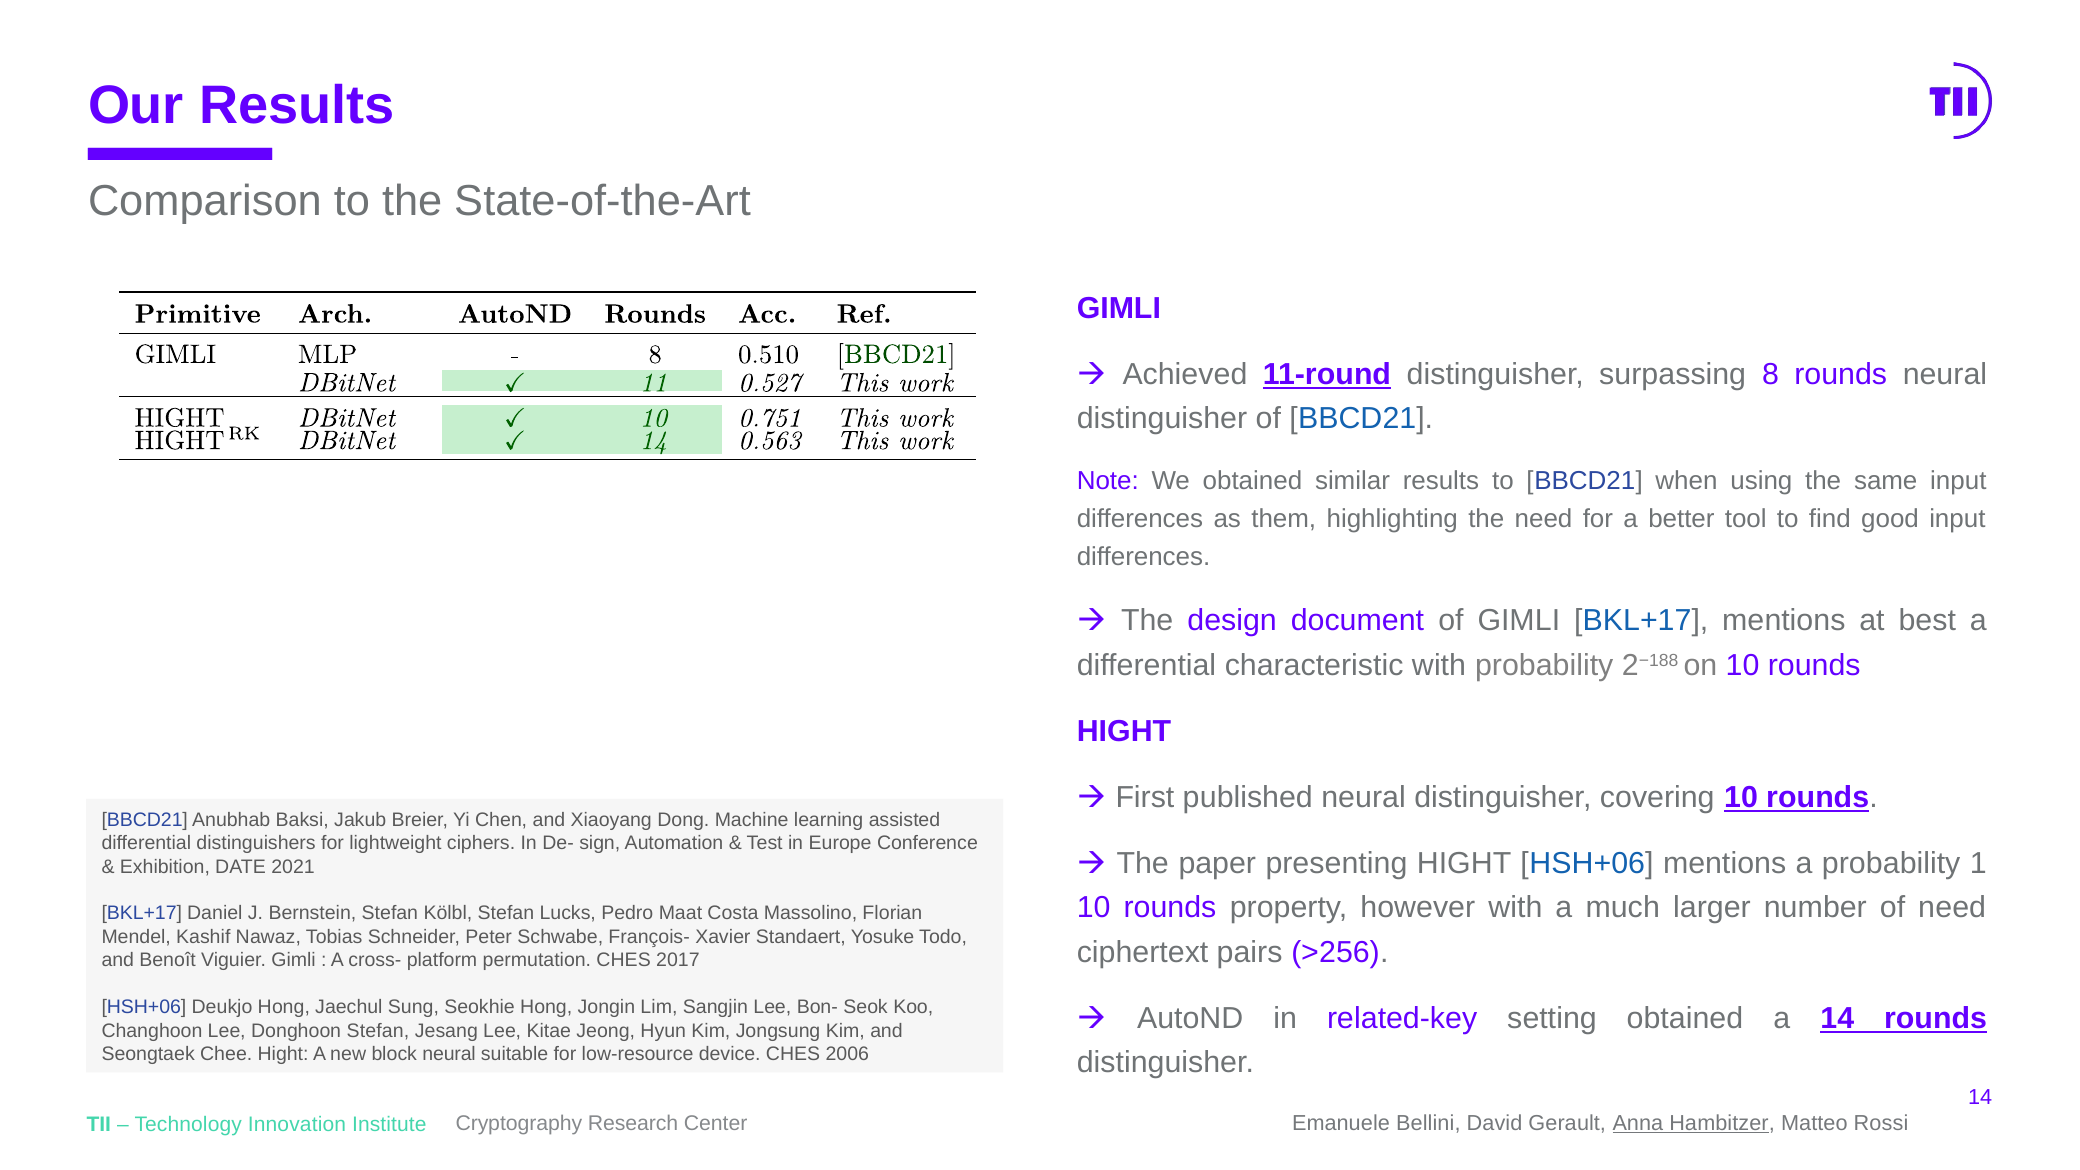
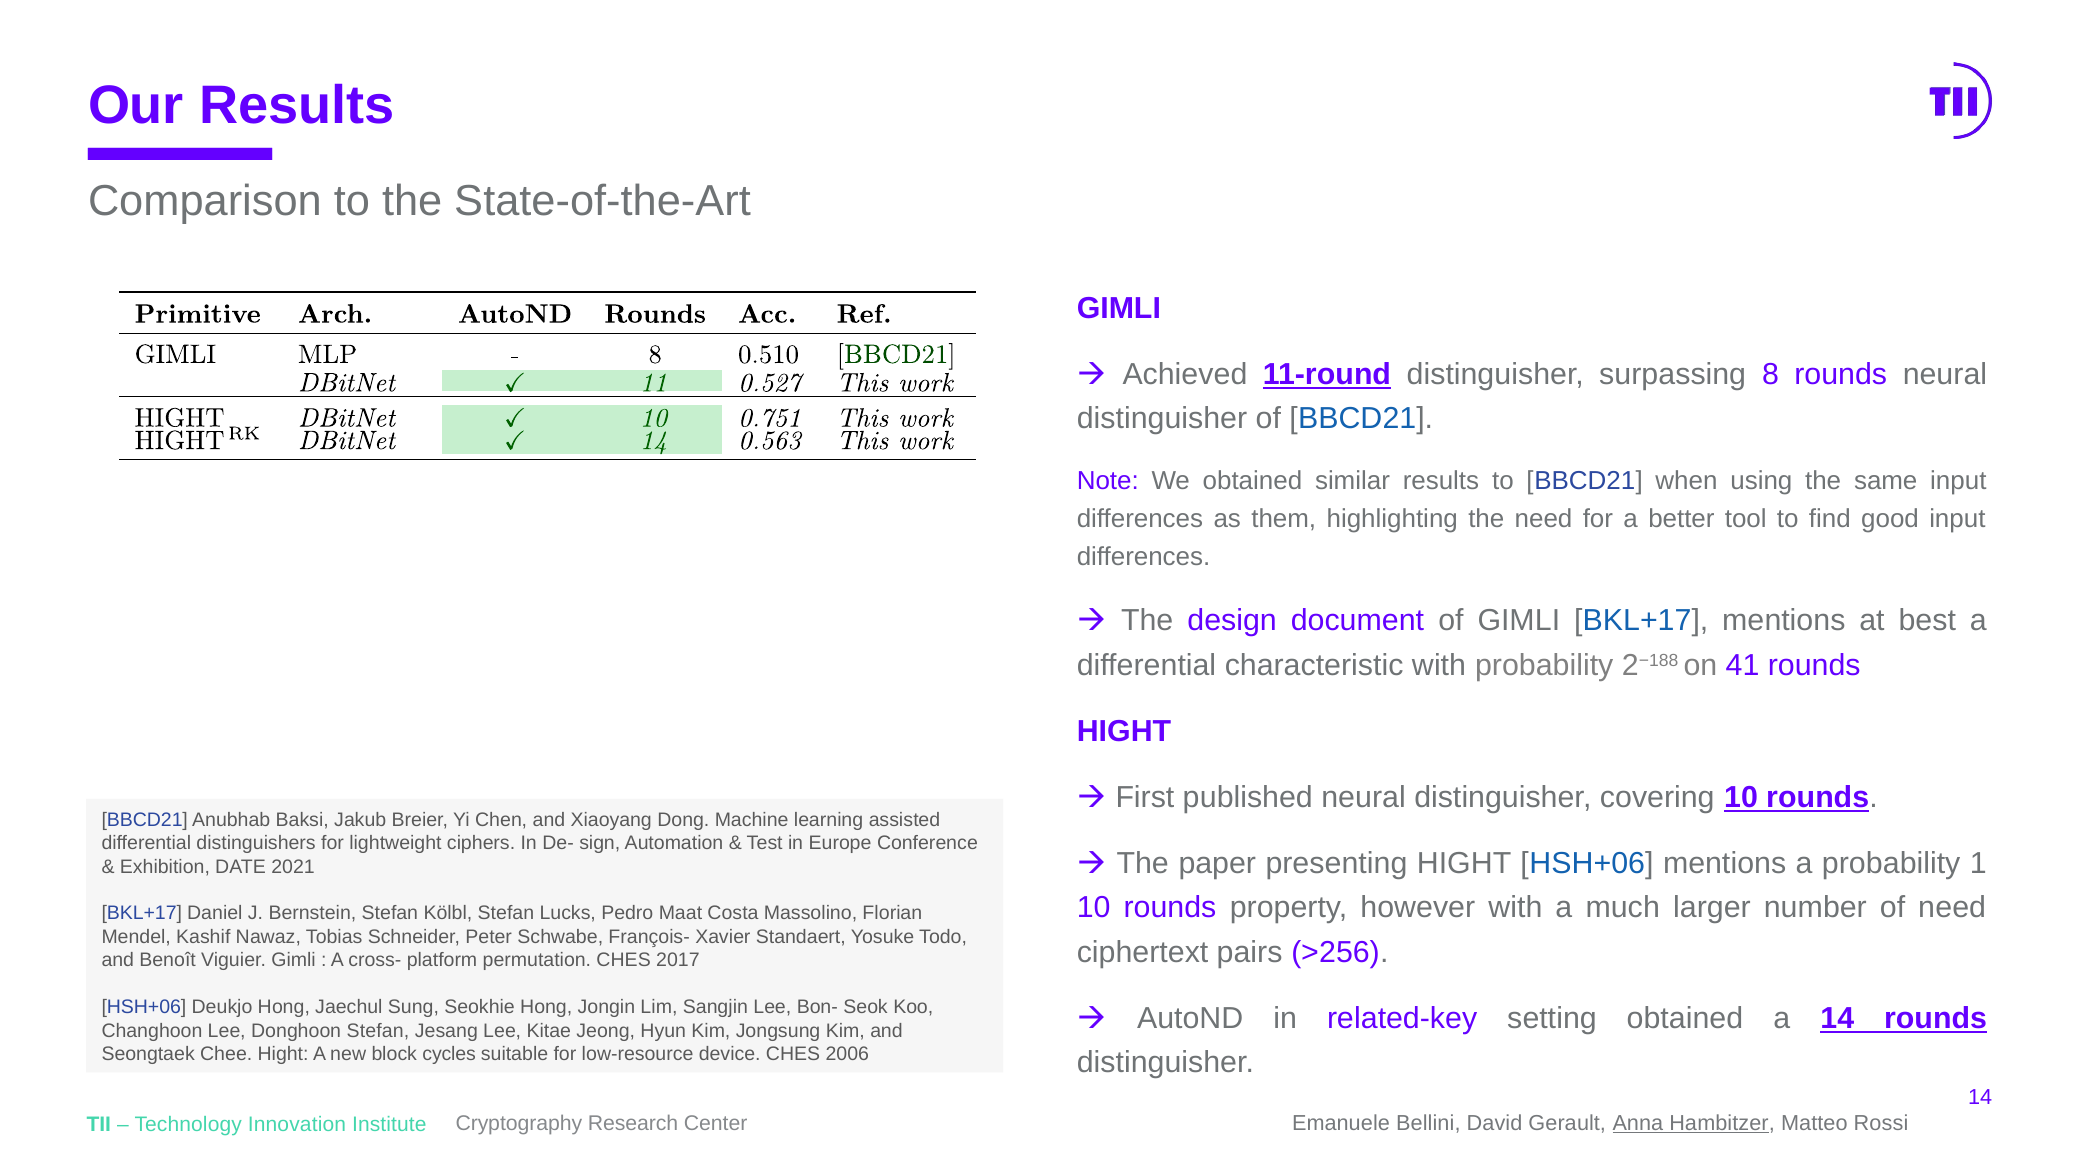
on 10: 10 -> 41
block neural: neural -> cycles
